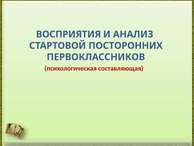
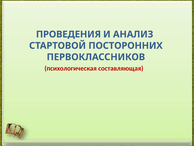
ВОСПРИЯТИЯ: ВОСПРИЯТИЯ -> ПРОВЕДЕНИЯ
